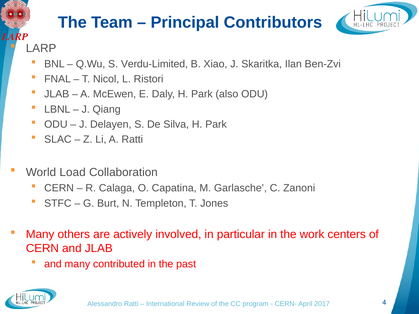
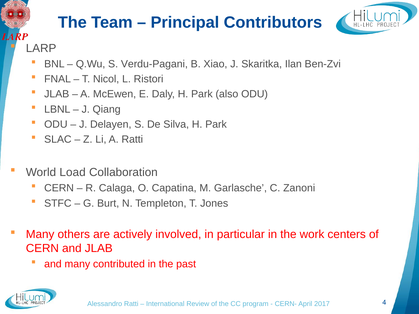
Verdu-Limited: Verdu-Limited -> Verdu-Pagani
